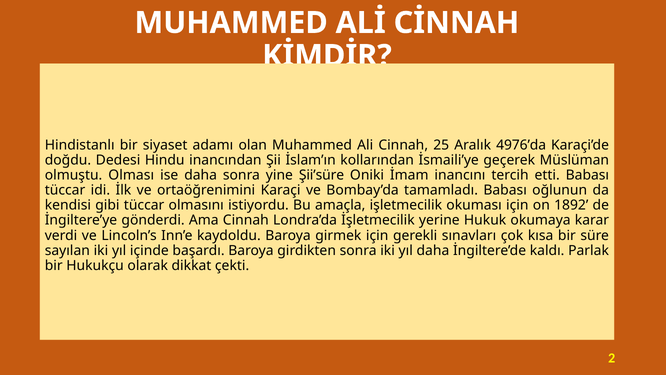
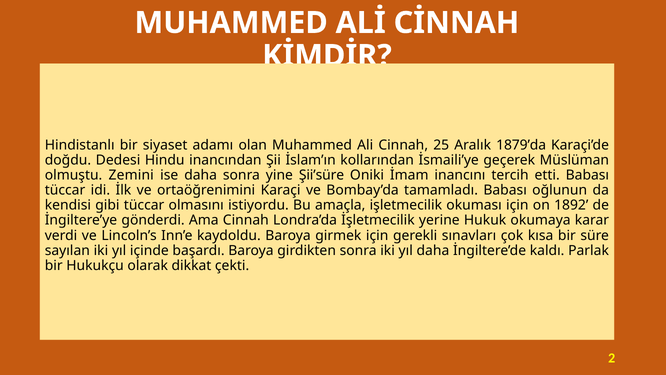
4976’da: 4976’da -> 1879’da
Olması: Olması -> Zemini
